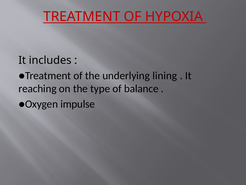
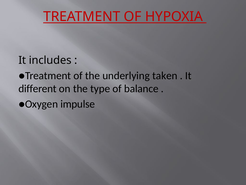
lining: lining -> taken
reaching: reaching -> different
